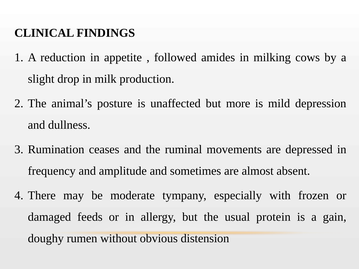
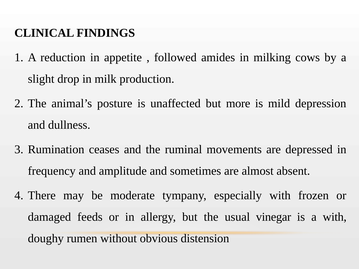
protein: protein -> vinegar
a gain: gain -> with
